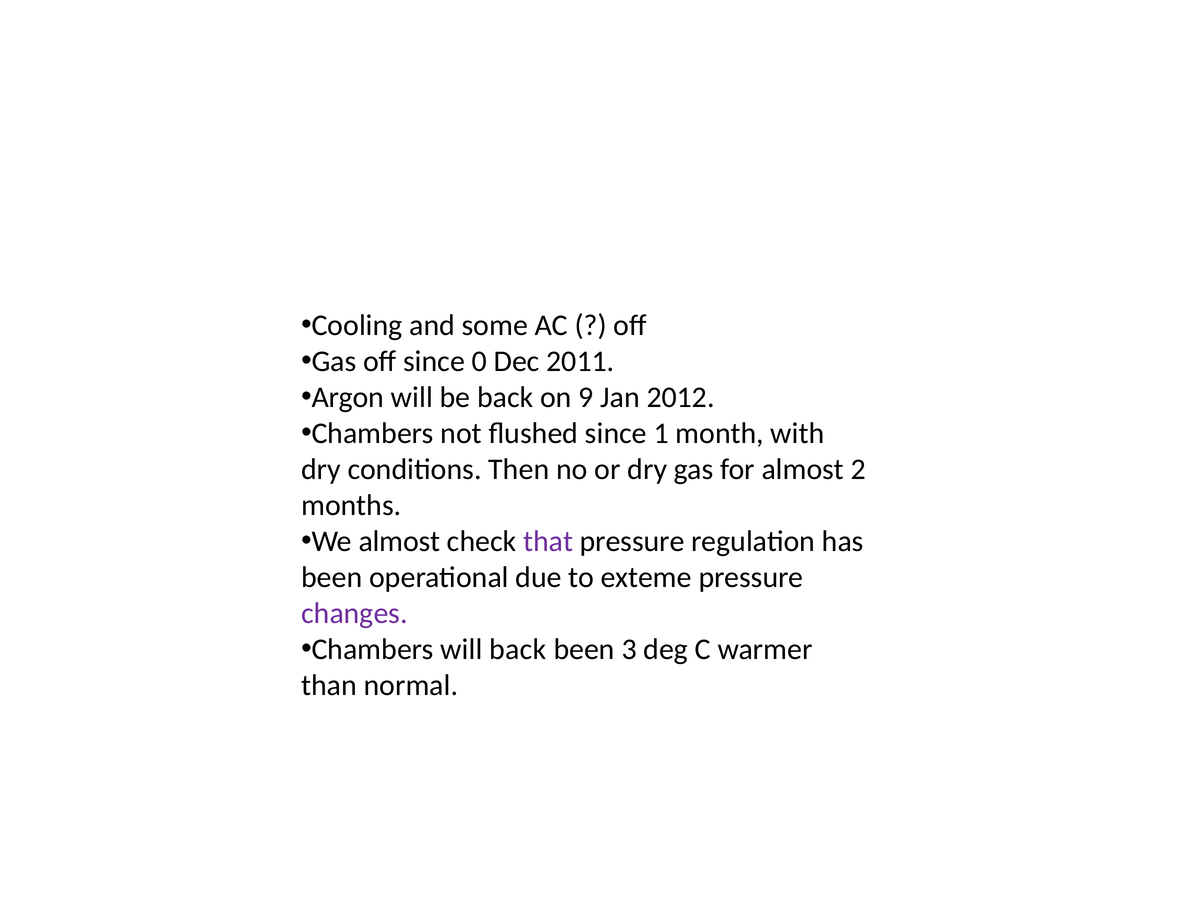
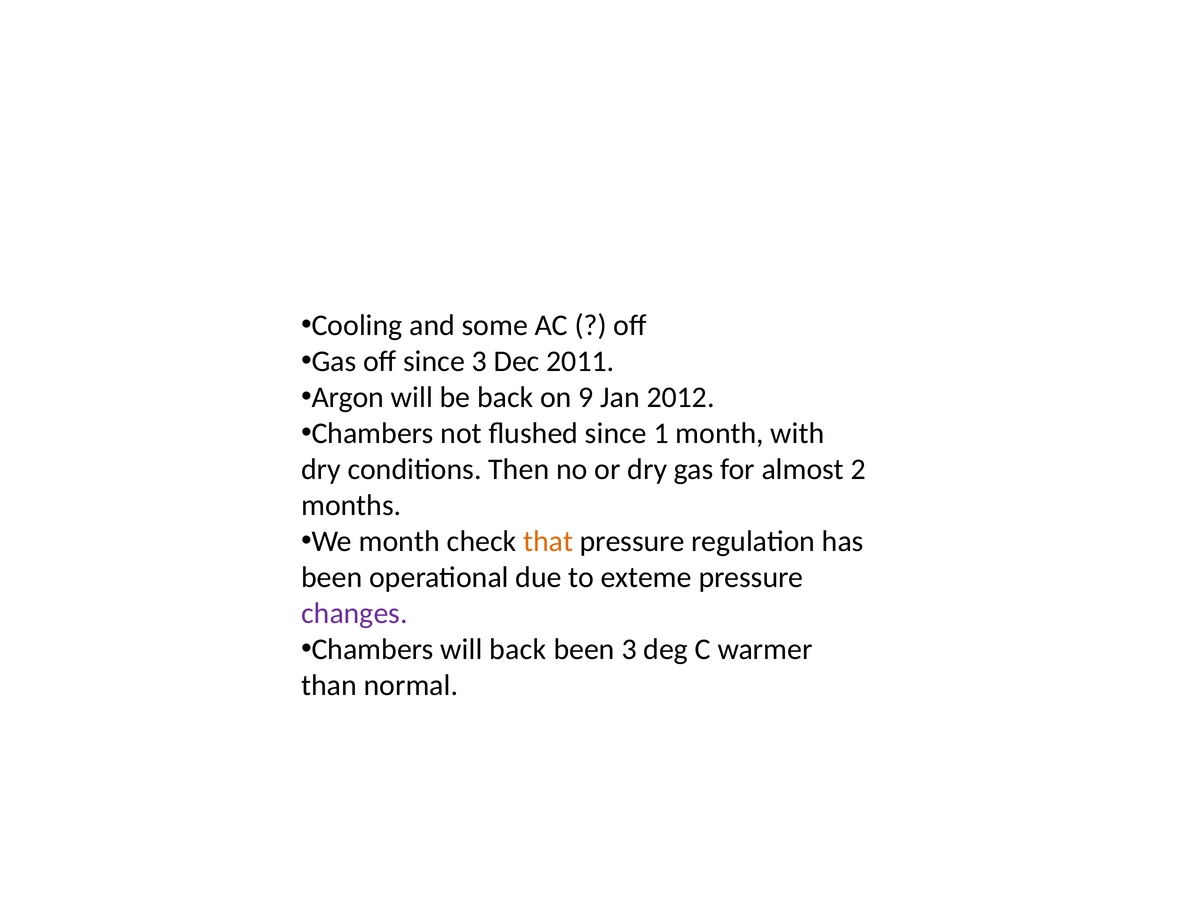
since 0: 0 -> 3
We almost: almost -> month
that colour: purple -> orange
